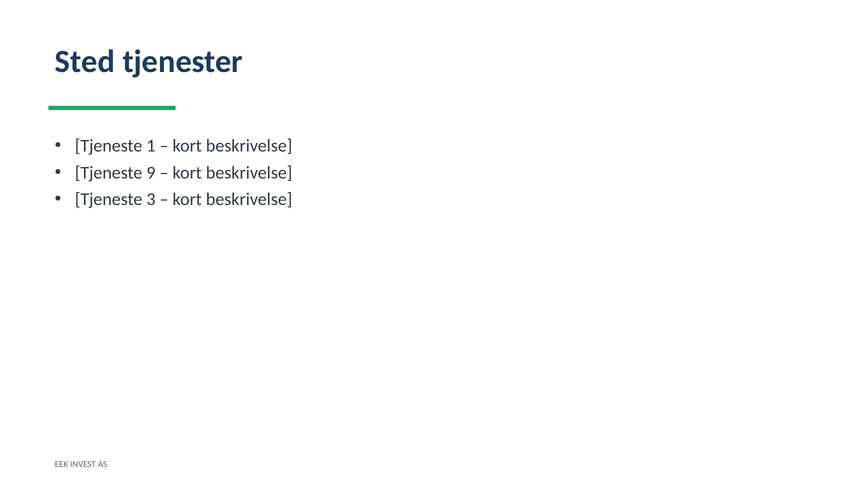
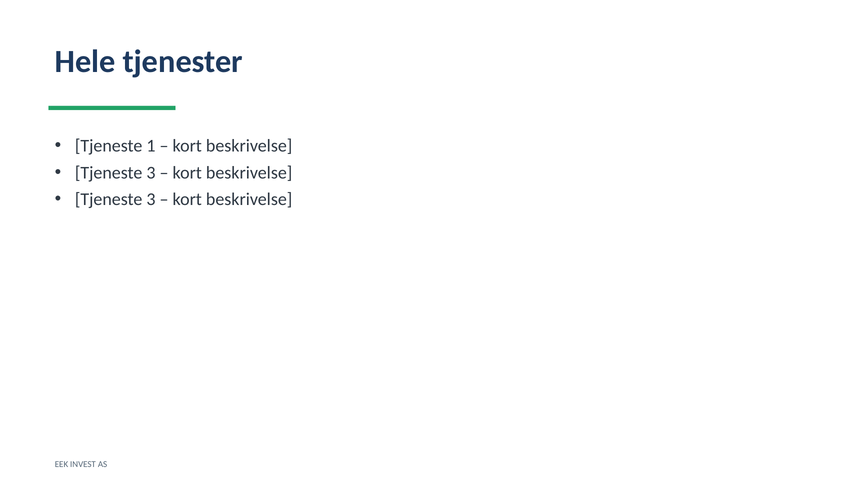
Sted: Sted -> Hele
9 at (151, 173): 9 -> 3
